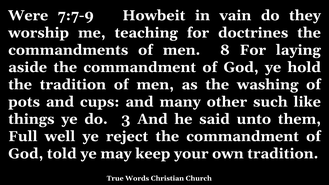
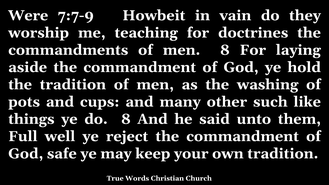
do 3: 3 -> 8
told: told -> safe
